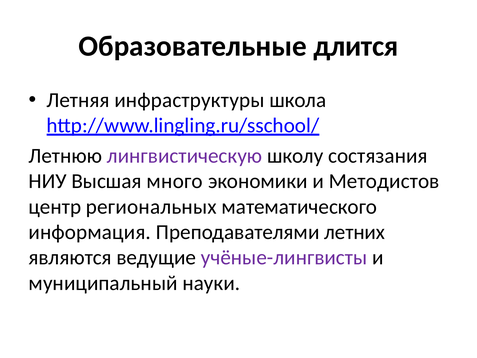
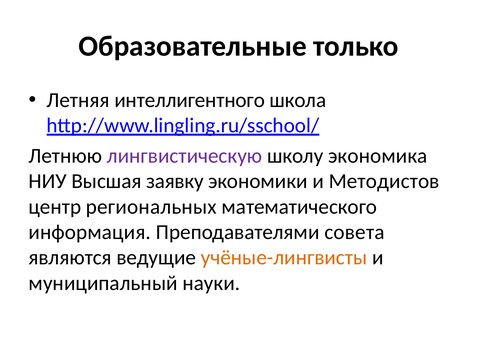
длится: длится -> только
инфраструктуры: инфраструктуры -> интеллигентного
состязания: состязания -> экономика
много: много -> заявку
летних: летних -> совета
учёные-лингвисты colour: purple -> orange
